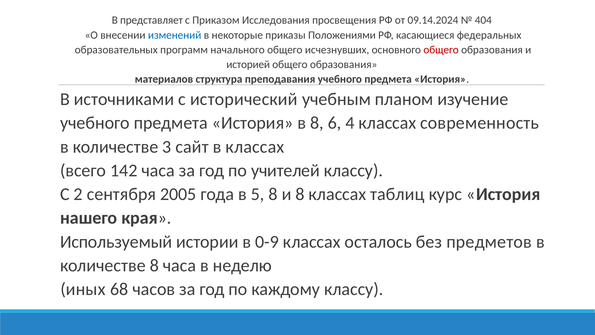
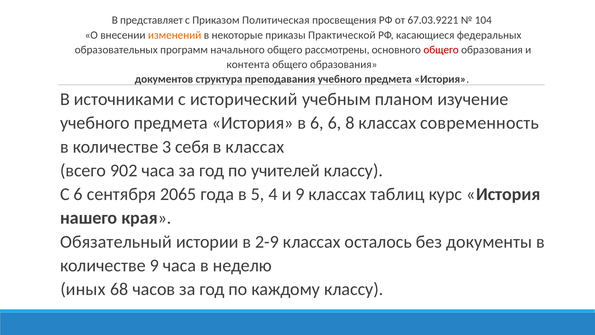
Исследования: Исследования -> Политическая
09.14.2024: 09.14.2024 -> 67.03.9221
404: 404 -> 104
изменений colour: blue -> orange
Положениями: Положениями -> Практической
исчезнувших: исчезнувших -> рассмотрены
историей: историей -> контента
материалов: материалов -> документов
в 8: 8 -> 6
4: 4 -> 8
сайт: сайт -> себя
142: 142 -> 902
С 2: 2 -> 6
2005: 2005 -> 2065
5 8: 8 -> 4
и 8: 8 -> 9
Используемый: Используемый -> Обязательный
0-9: 0-9 -> 2-9
предметов: предметов -> документы
количестве 8: 8 -> 9
